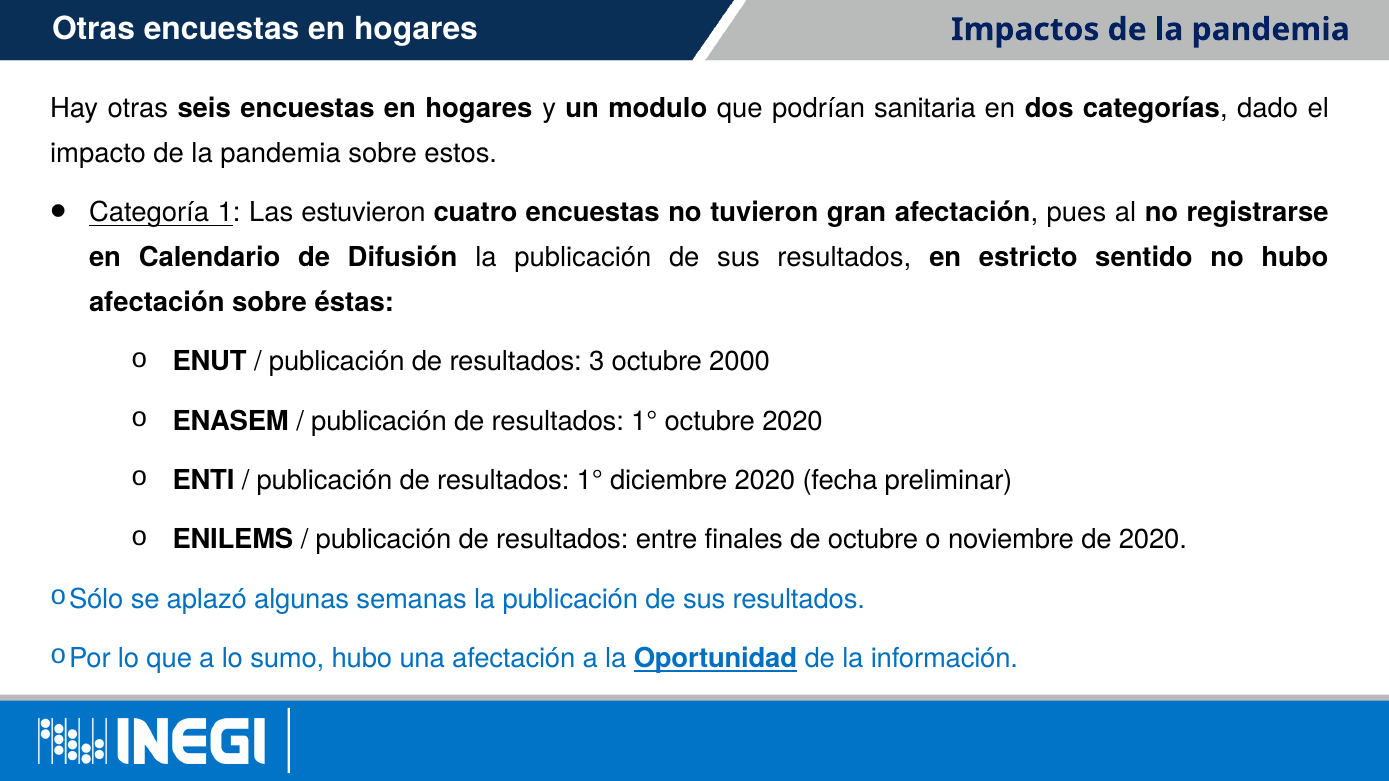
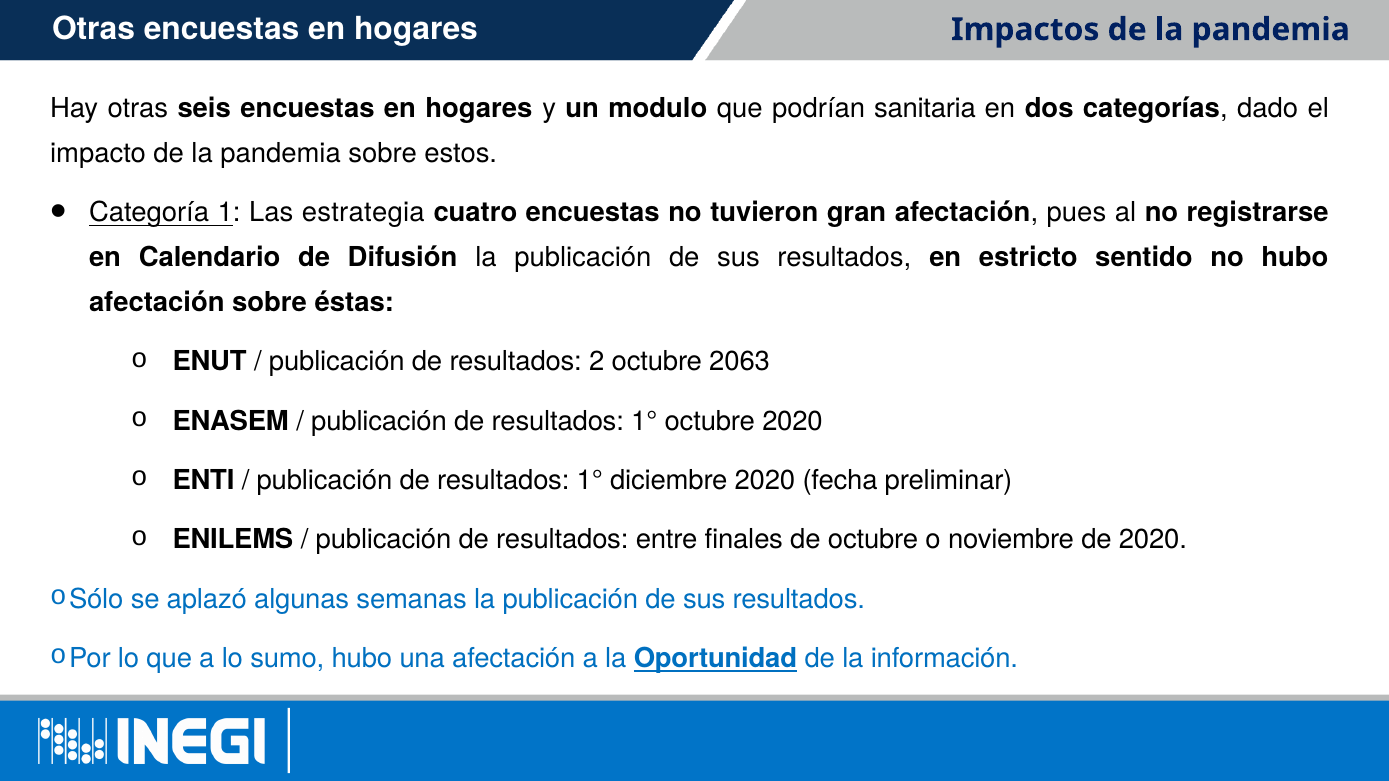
estuvieron: estuvieron -> estrategia
3: 3 -> 2
2000: 2000 -> 2063
